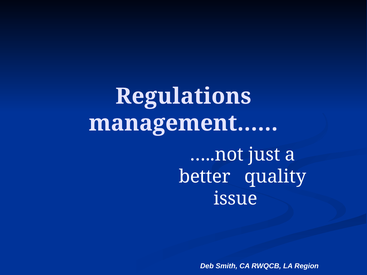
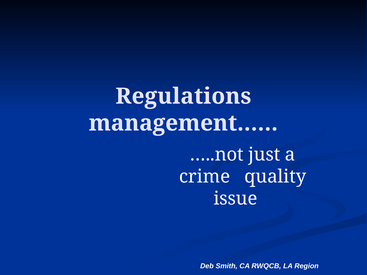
better: better -> crime
